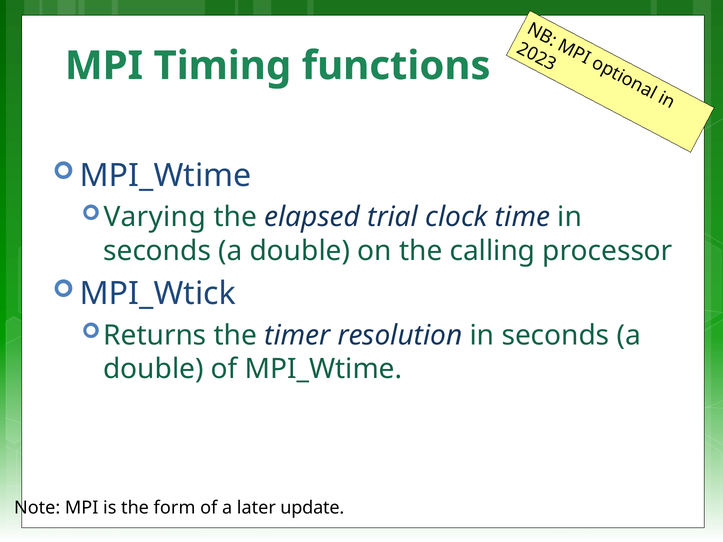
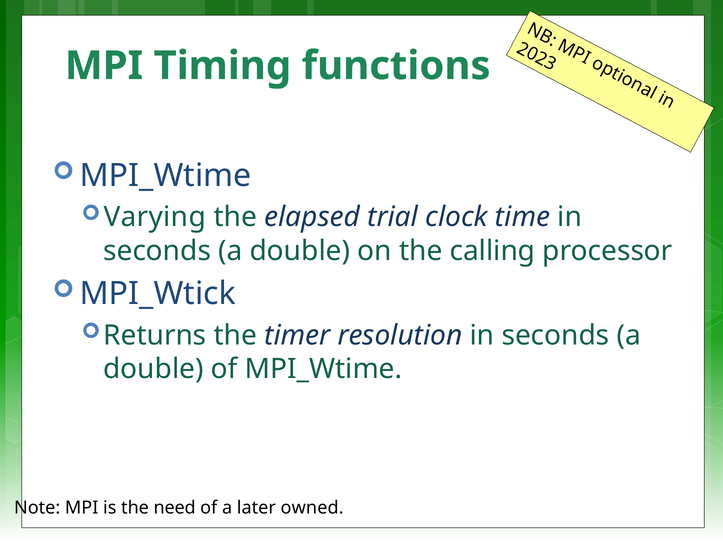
form: form -> need
update: update -> owned
